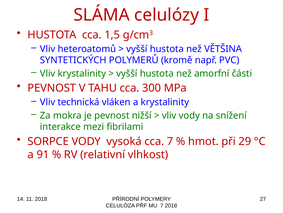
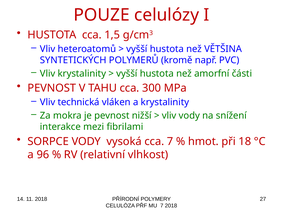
SLÁMA: SLÁMA -> POUZE
29: 29 -> 18
91: 91 -> 96
